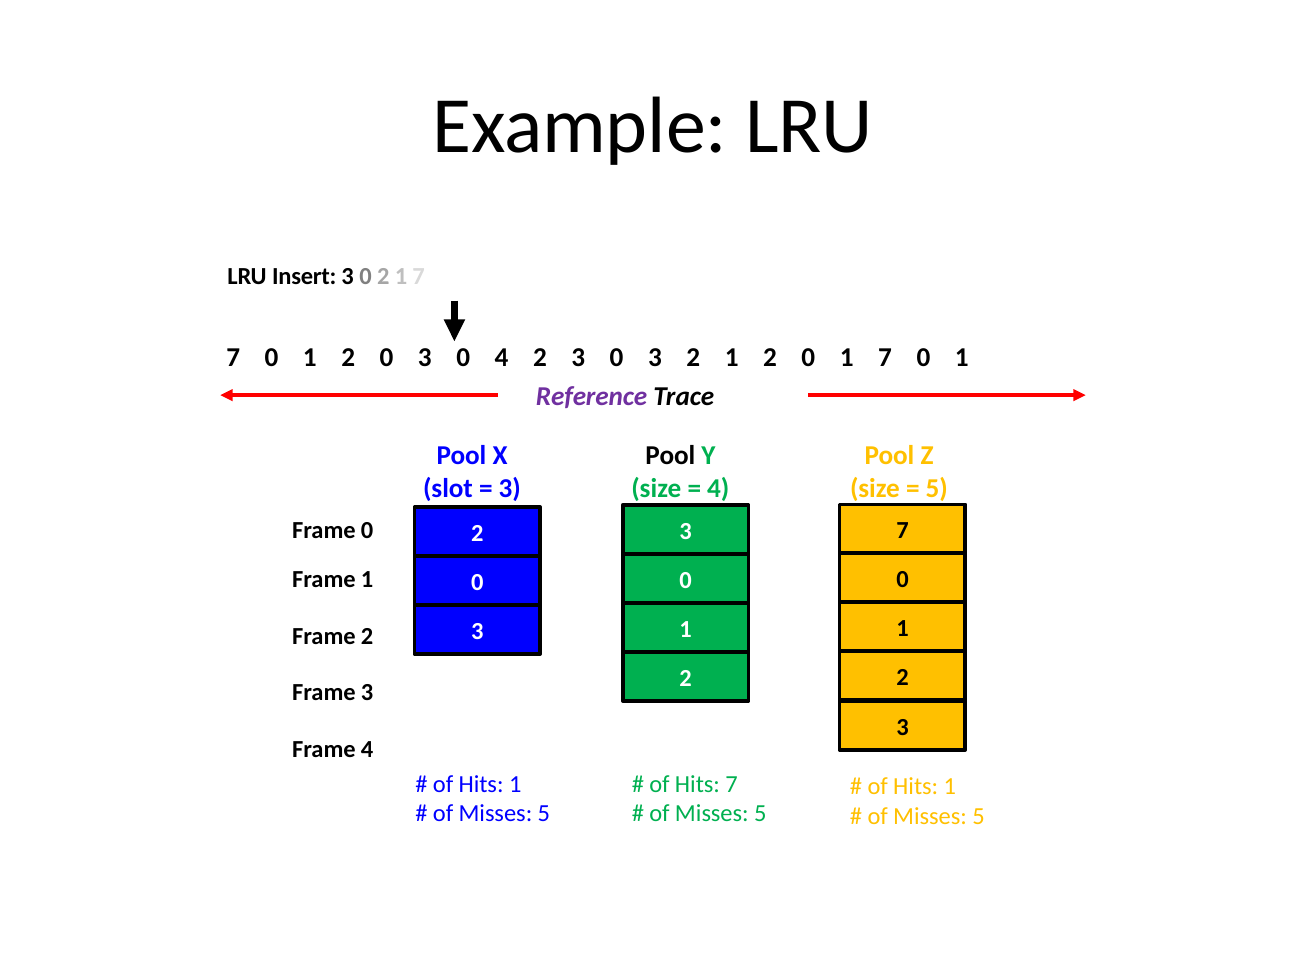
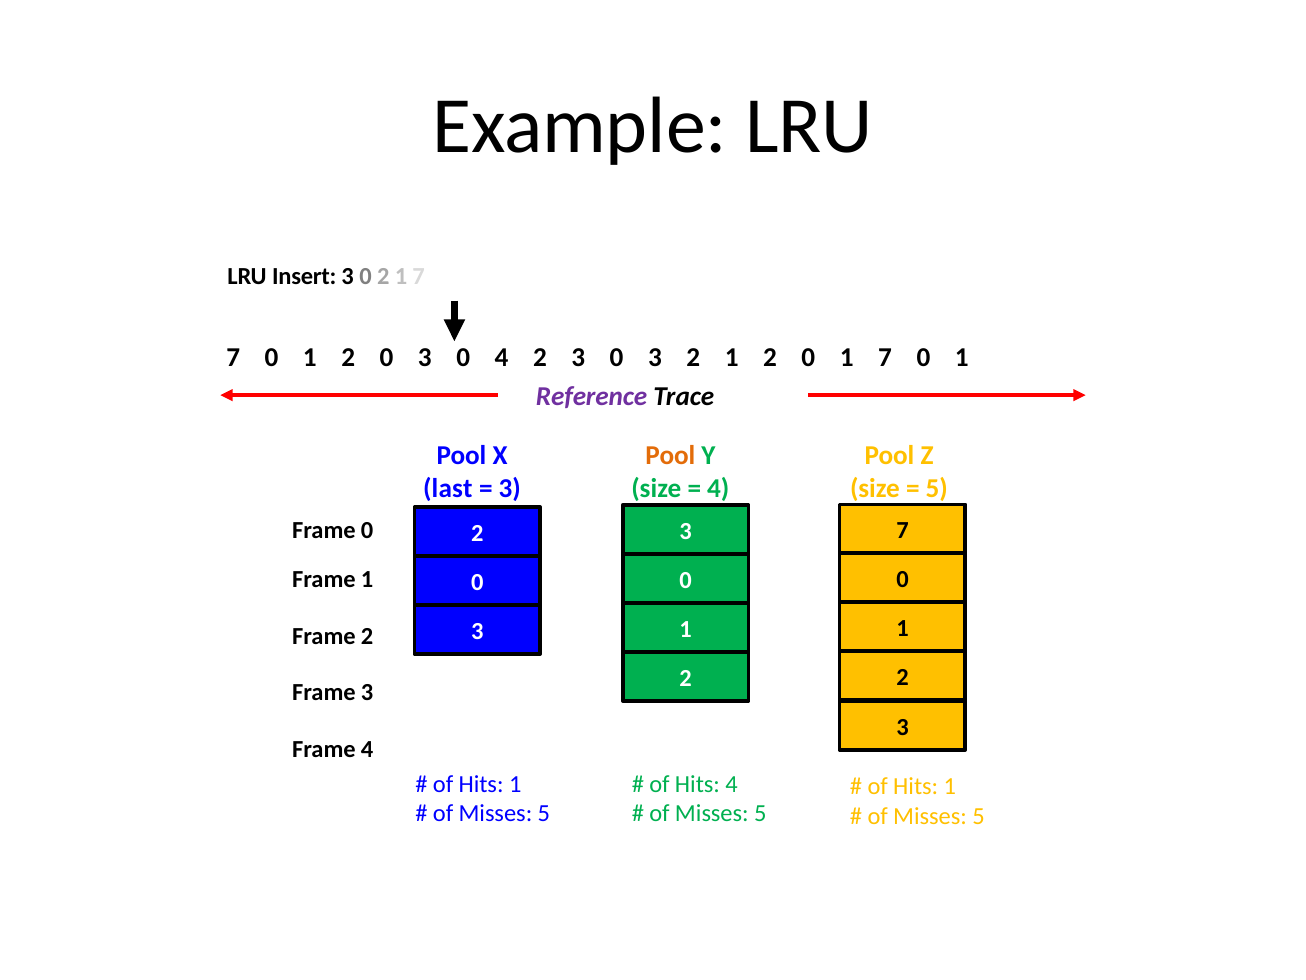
Pool at (670, 456) colour: black -> orange
slot: slot -> last
Hits 7: 7 -> 4
